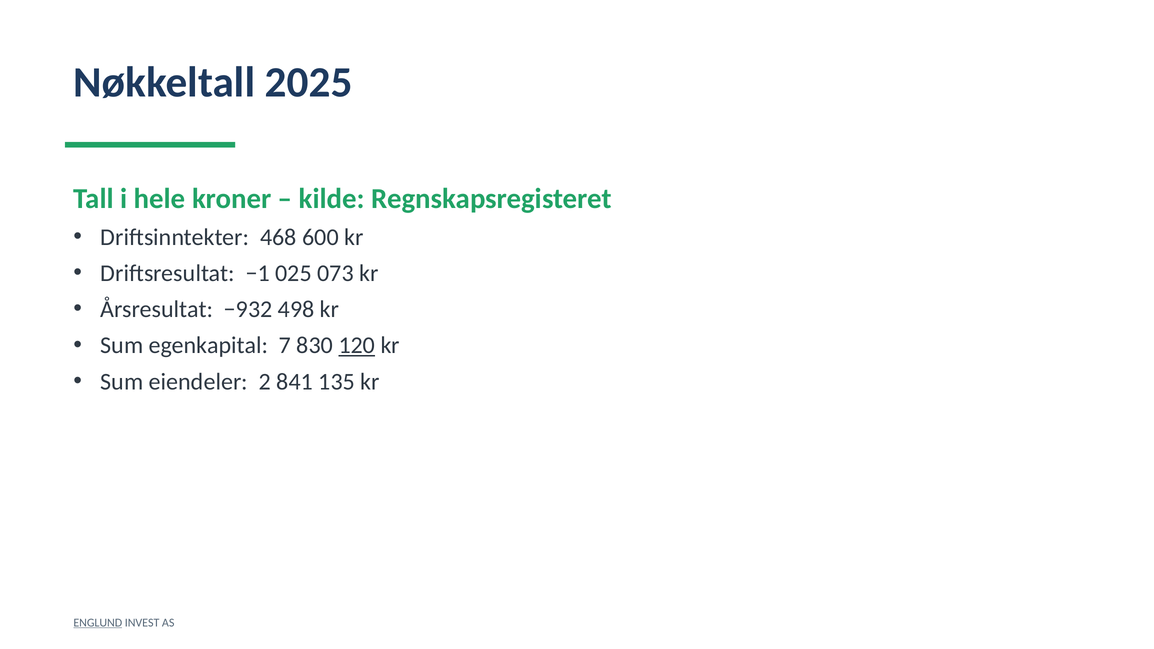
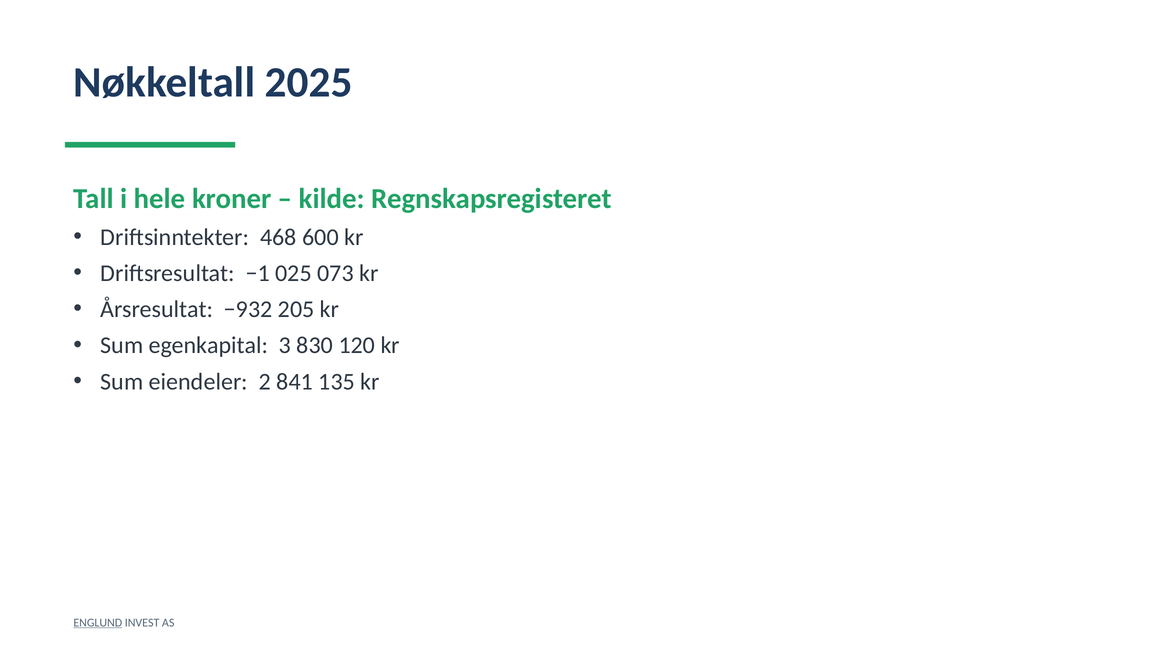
498: 498 -> 205
7: 7 -> 3
120 underline: present -> none
